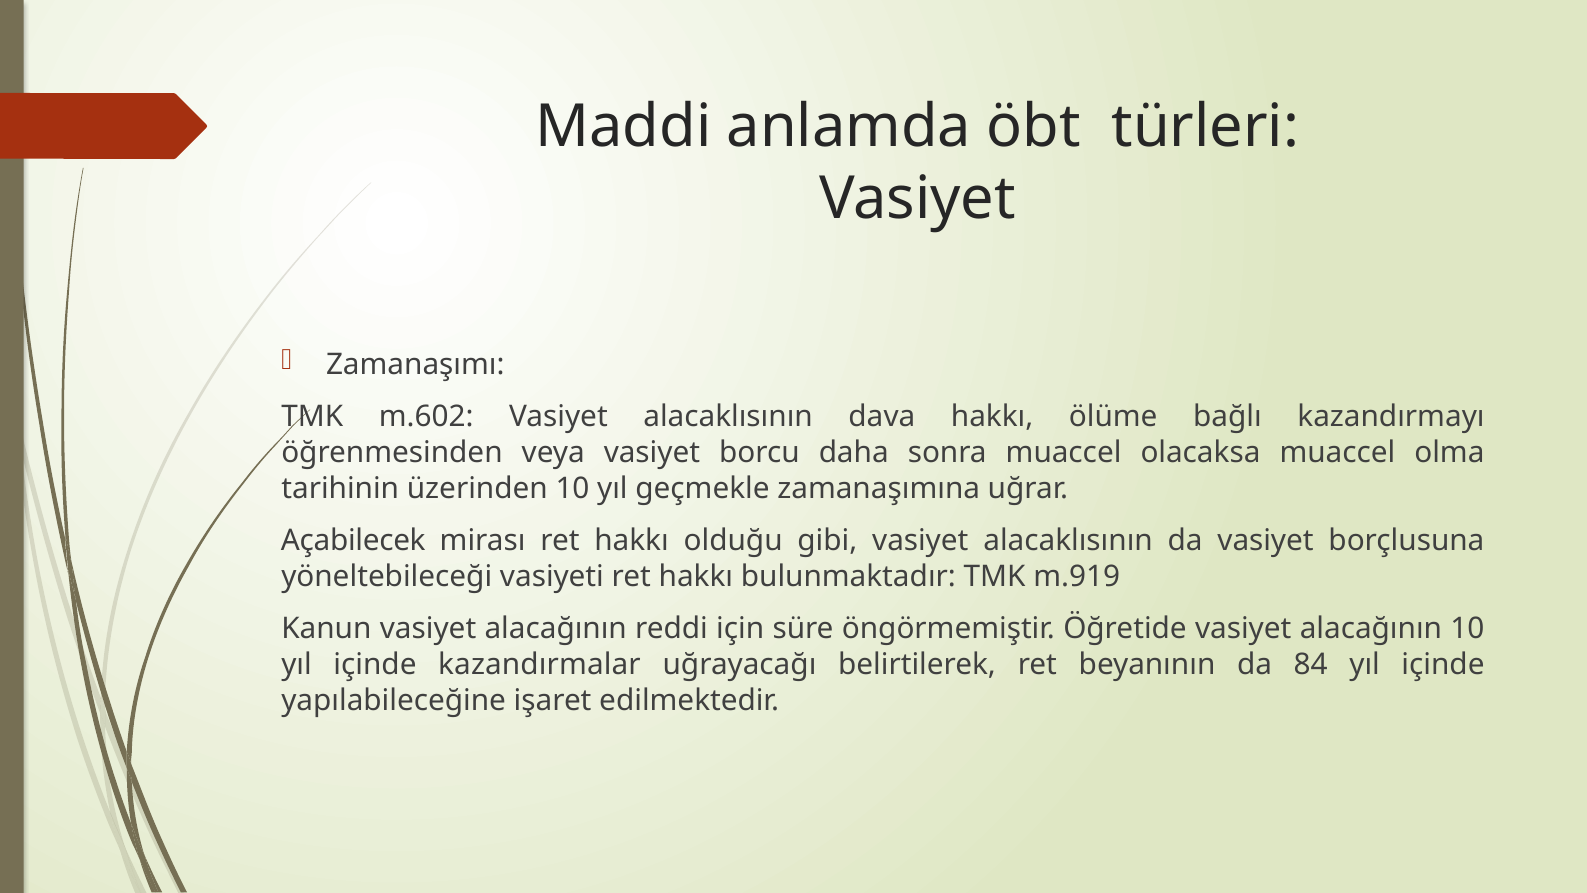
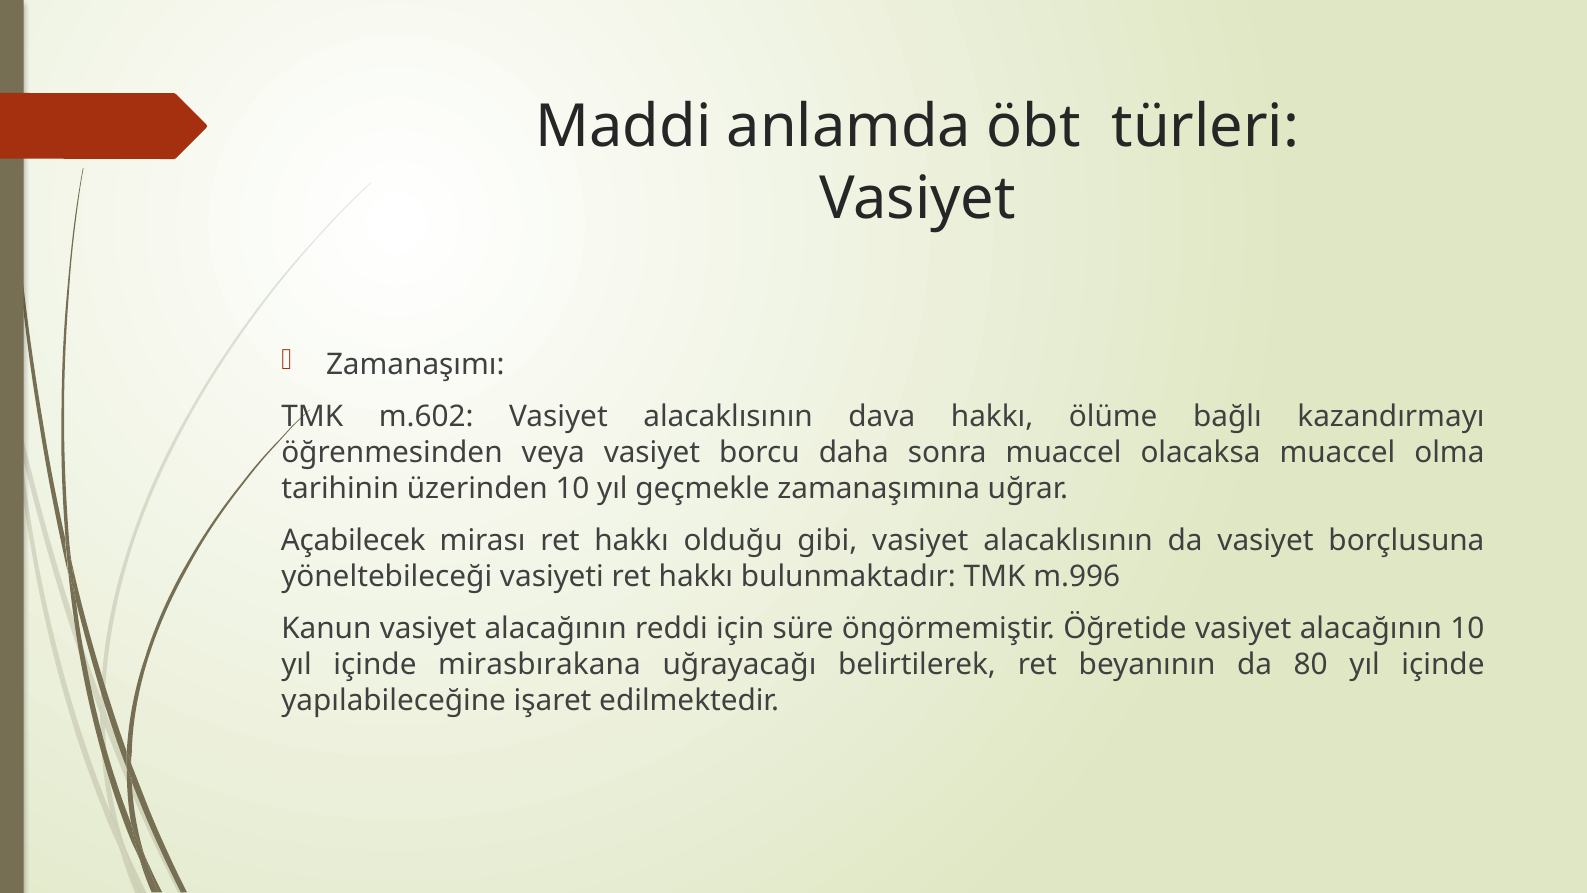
m.919: m.919 -> m.996
kazandırmalar: kazandırmalar -> mirasbırakana
84: 84 -> 80
